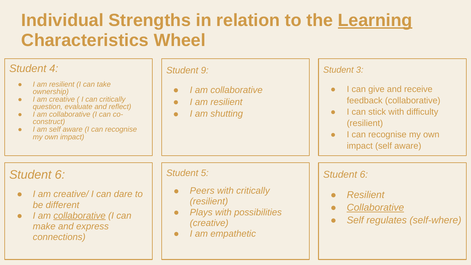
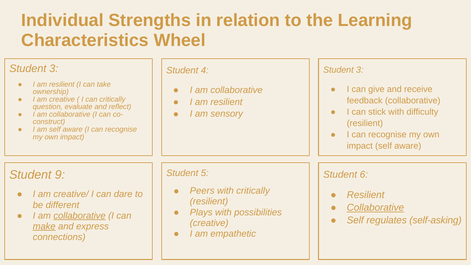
Learning underline: present -> none
4 at (54, 69): 4 -> 3
9: 9 -> 4
shutting: shutting -> sensory
6 at (60, 175): 6 -> 9
self-where: self-where -> self-asking
make underline: none -> present
